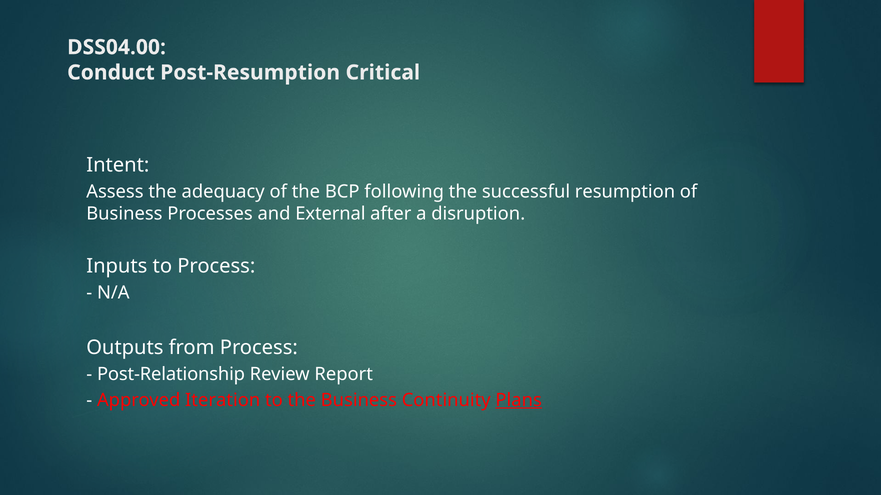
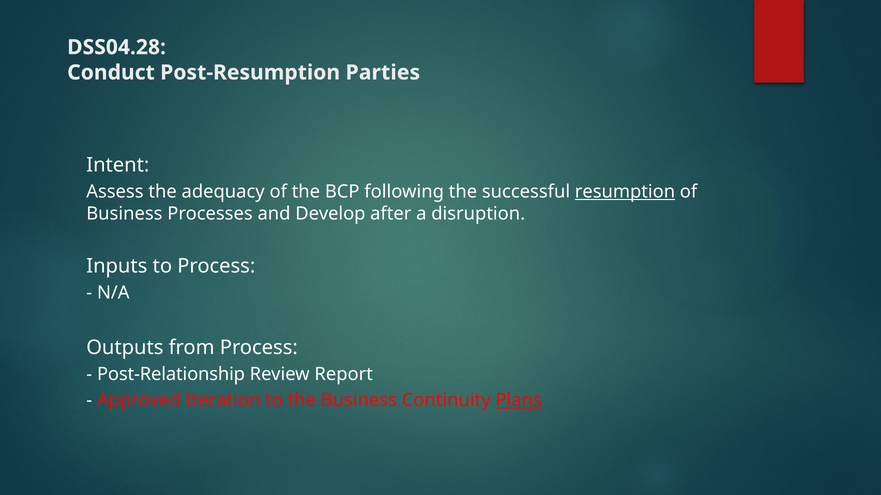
DSS04.00: DSS04.00 -> DSS04.28
Critical: Critical -> Parties
resumption underline: none -> present
External: External -> Develop
